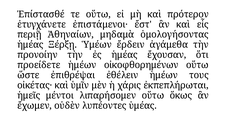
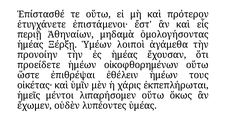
ἔρδειν: ἔρδειν -> λοιποὶ
